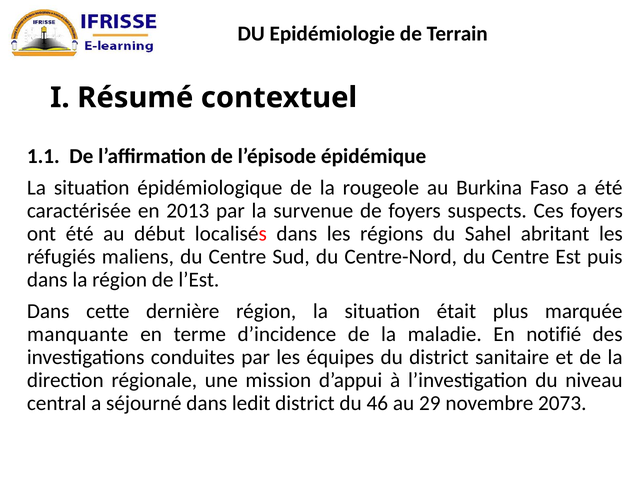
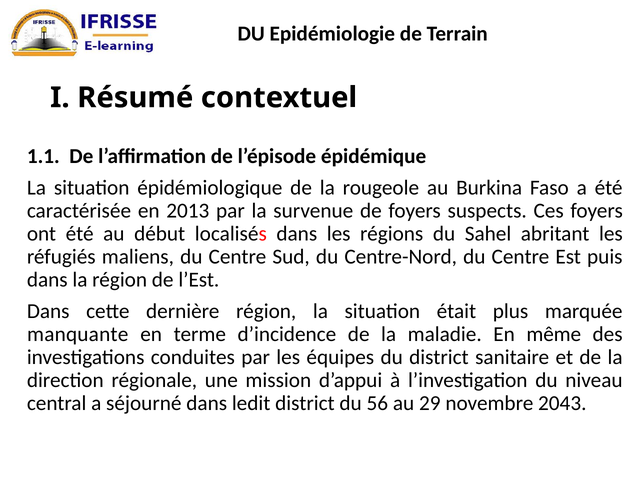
notifié: notifié -> même
46: 46 -> 56
2073: 2073 -> 2043
